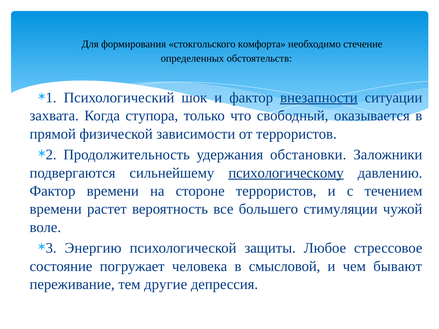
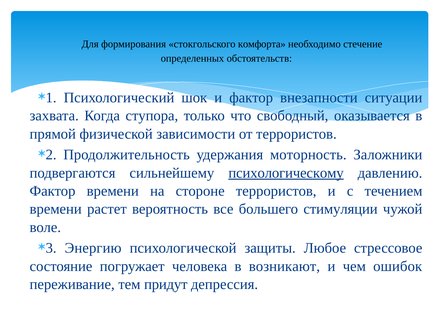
внезапности underline: present -> none
обстановки: обстановки -> моторность
смысловой: смысловой -> возникают
бывают: бывают -> ошибок
другие: другие -> придут
